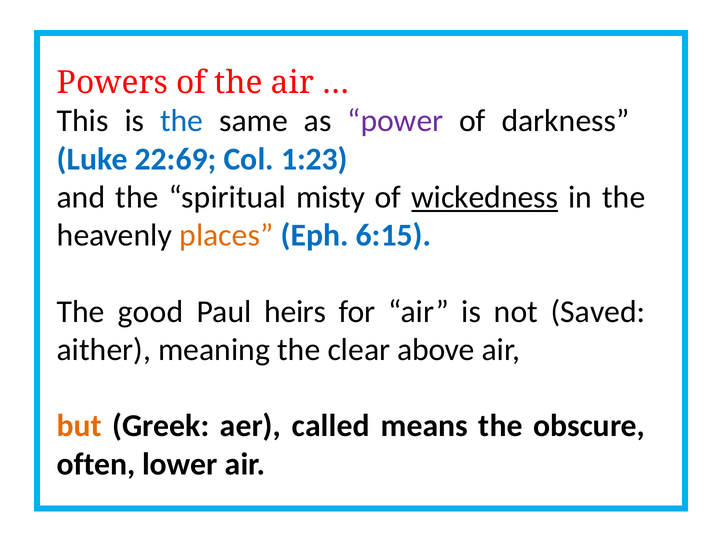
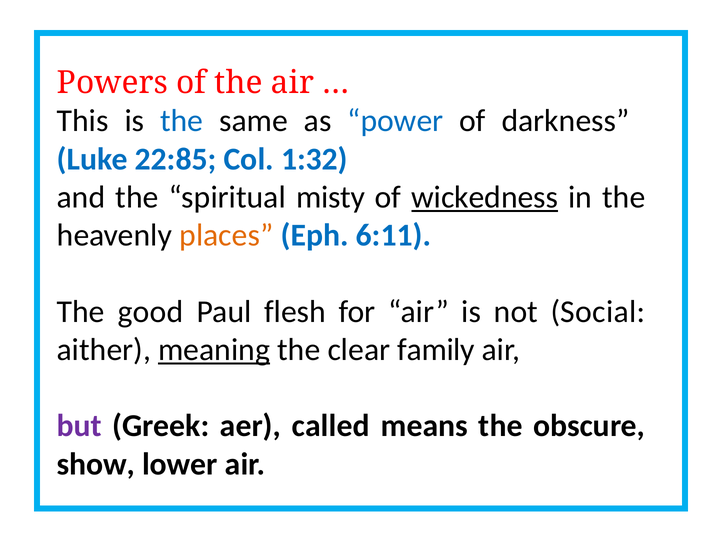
power colour: purple -> blue
22:69: 22:69 -> 22:85
1:23: 1:23 -> 1:32
6:15: 6:15 -> 6:11
heirs: heirs -> flesh
Saved: Saved -> Social
meaning underline: none -> present
above: above -> family
but colour: orange -> purple
often: often -> show
